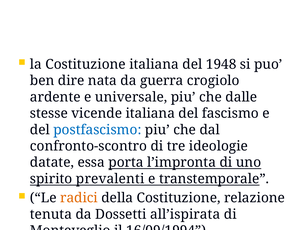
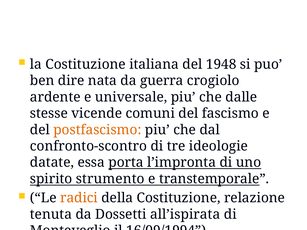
vicende italiana: italiana -> comuni
postfascismo colour: blue -> orange
prevalenti: prevalenti -> strumento
